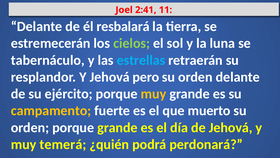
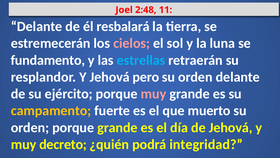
2:41: 2:41 -> 2:48
cielos colour: light green -> pink
tabernáculo: tabernáculo -> fundamento
muy at (154, 94) colour: yellow -> pink
temerá: temerá -> decreto
perdonará: perdonará -> integridad
